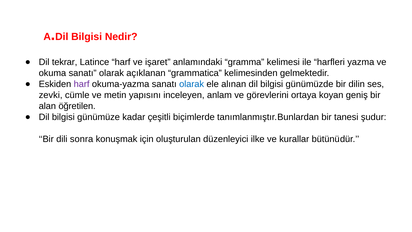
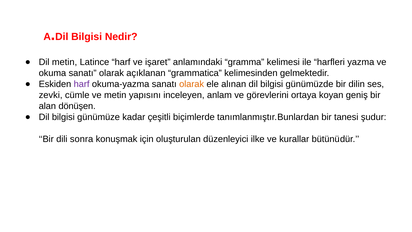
Dil tekrar: tekrar -> metin
olarak at (192, 84) colour: blue -> orange
öğretilen: öğretilen -> dönüşen
